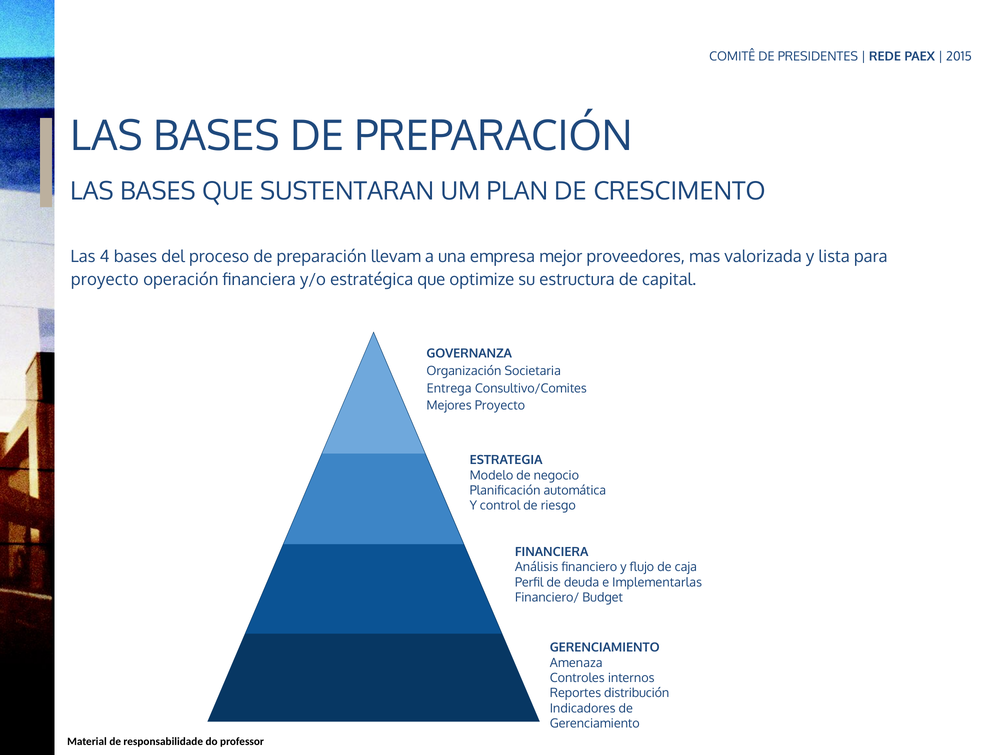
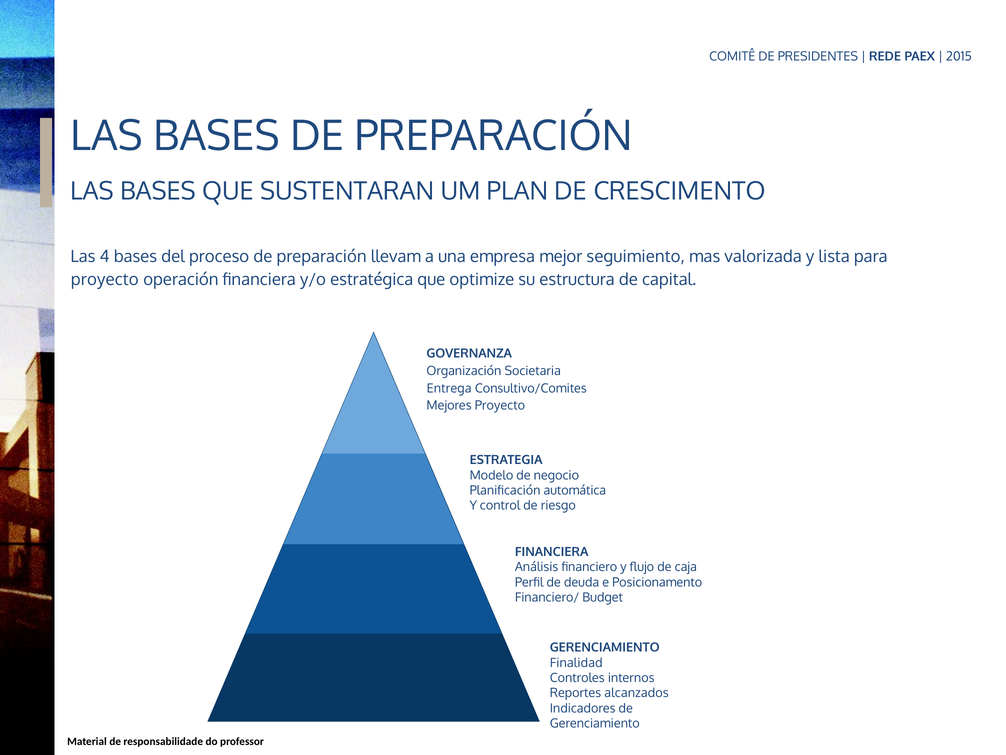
proveedores: proveedores -> seguimiento
Implementarlas: Implementarlas -> Posicionamento
Amenaza: Amenaza -> Finalidad
distribución: distribución -> alcanzados
